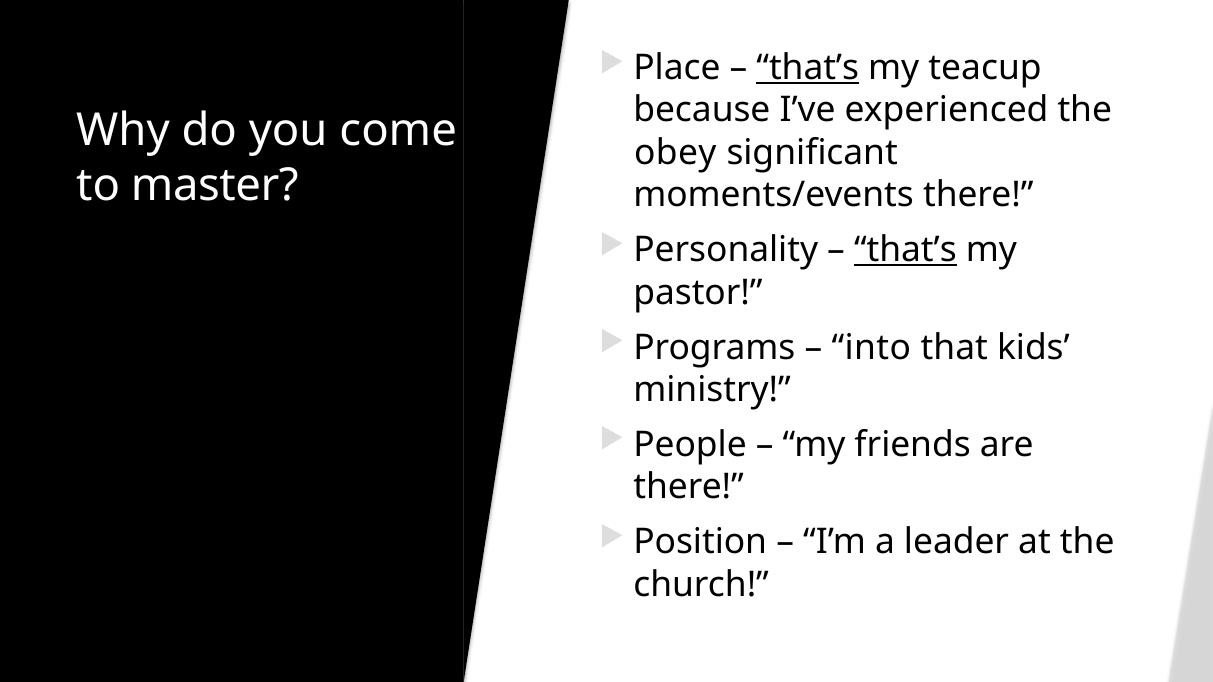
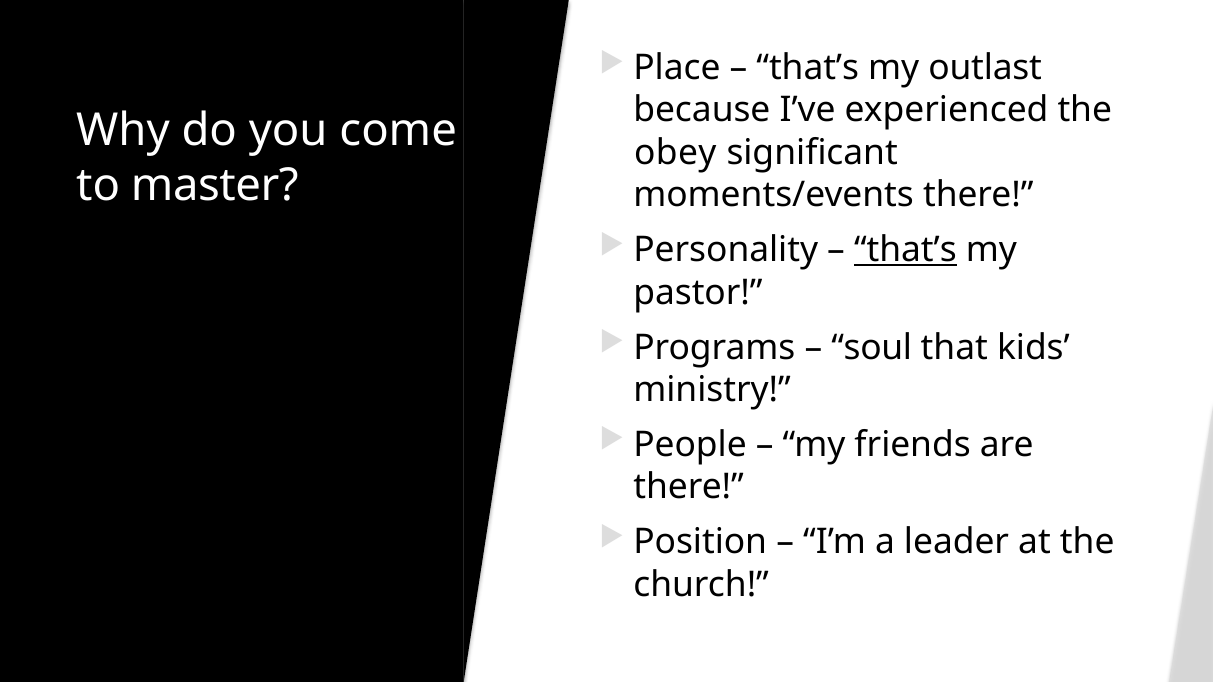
that’s at (808, 68) underline: present -> none
teacup: teacup -> outlast
into: into -> soul
